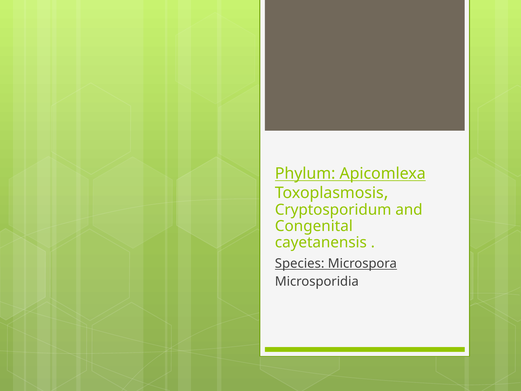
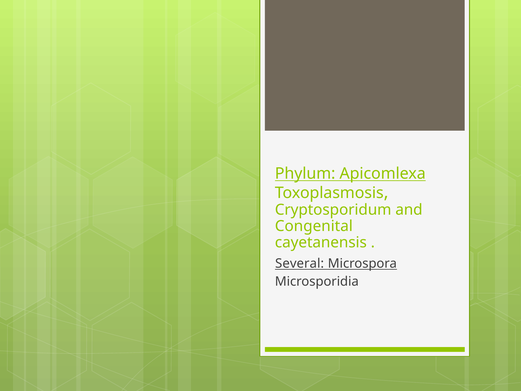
Species: Species -> Several
